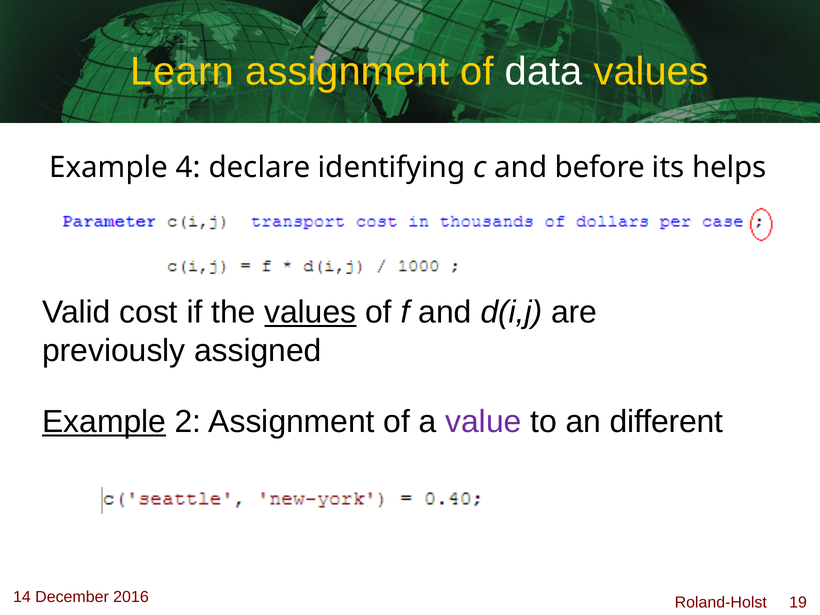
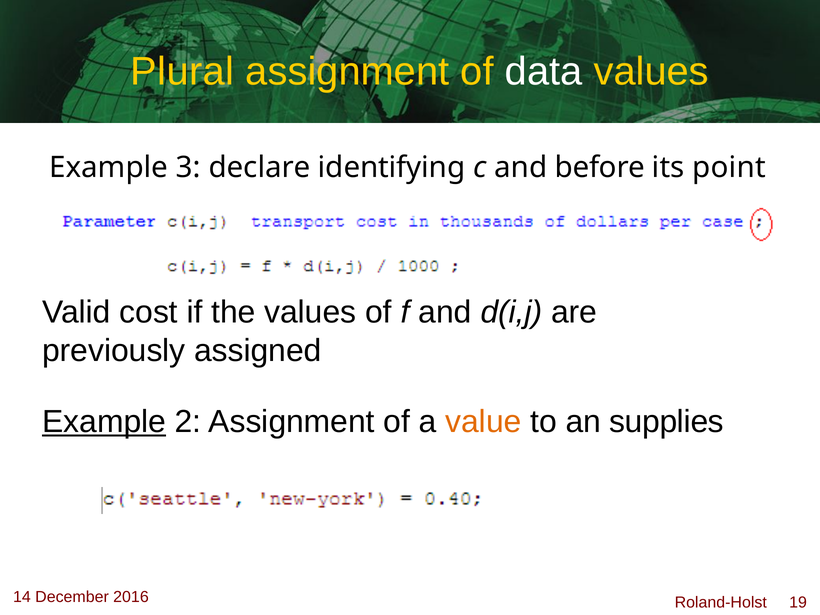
Learn: Learn -> Plural
4: 4 -> 3
helps: helps -> point
values at (310, 312) underline: present -> none
value colour: purple -> orange
different: different -> supplies
